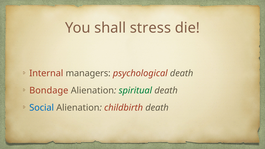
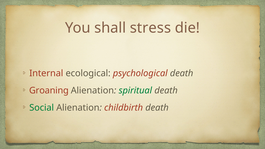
managers: managers -> ecological
Bondage: Bondage -> Groaning
Social colour: blue -> green
